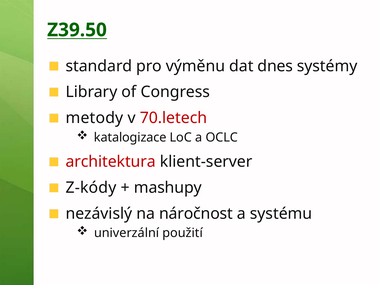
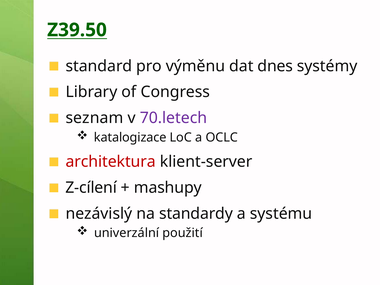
metody: metody -> seznam
70.letech colour: red -> purple
Z-kódy: Z-kódy -> Z-cílení
náročnost: náročnost -> standardy
